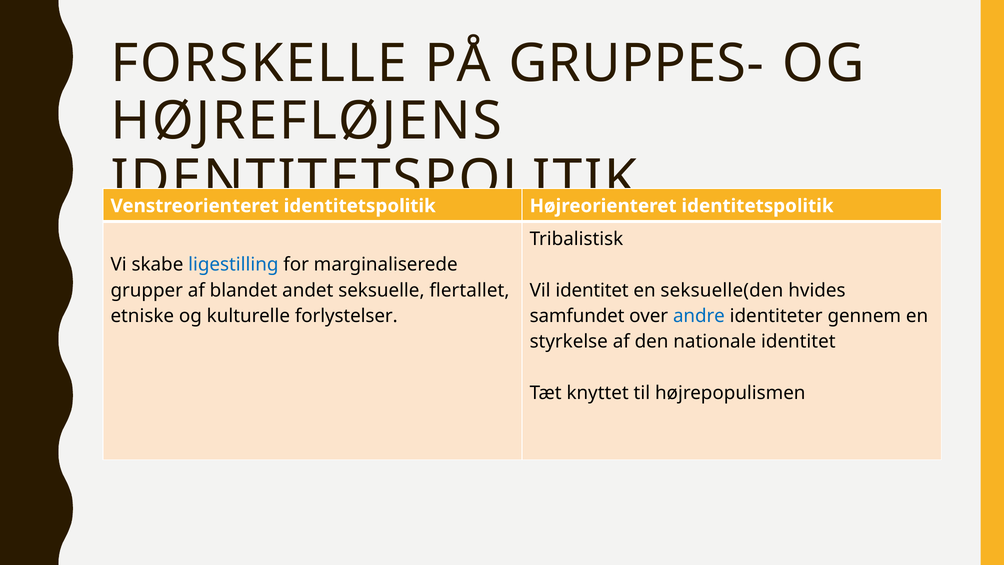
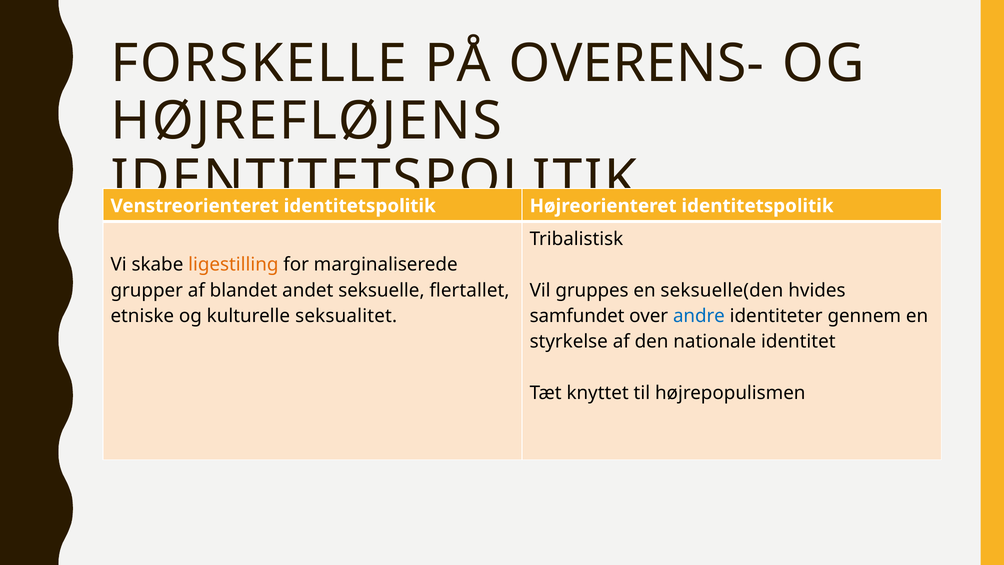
GRUPPES-: GRUPPES- -> OVERENS-
ligestilling colour: blue -> orange
Vil identitet: identitet -> gruppes
forlystelser: forlystelser -> seksualitet
